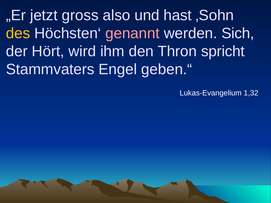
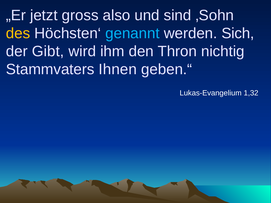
hast: hast -> sind
genannt colour: pink -> light blue
Hört: Hört -> Gibt
spricht: spricht -> nichtig
Engel: Engel -> Ihnen
